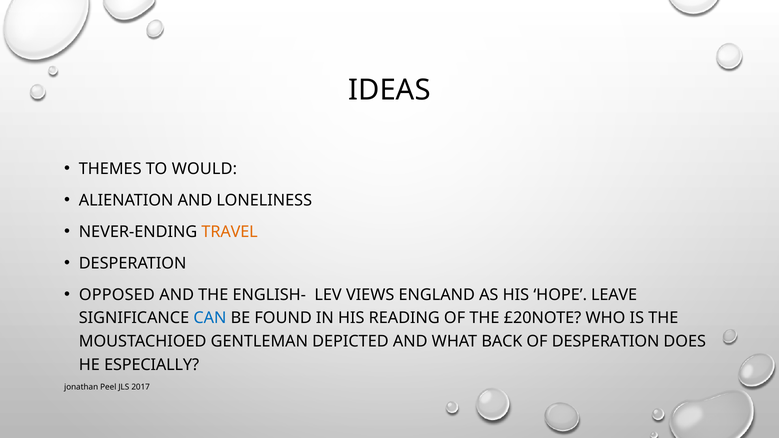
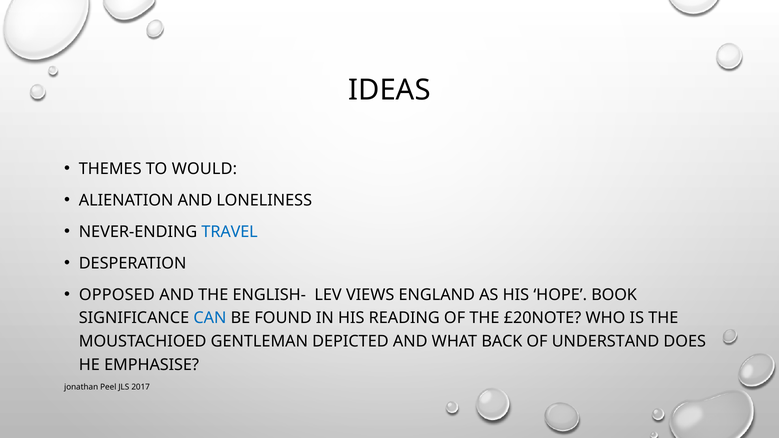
TRAVEL colour: orange -> blue
LEAVE: LEAVE -> BOOK
OF DESPERATION: DESPERATION -> UNDERSTAND
ESPECIALLY: ESPECIALLY -> EMPHASISE
